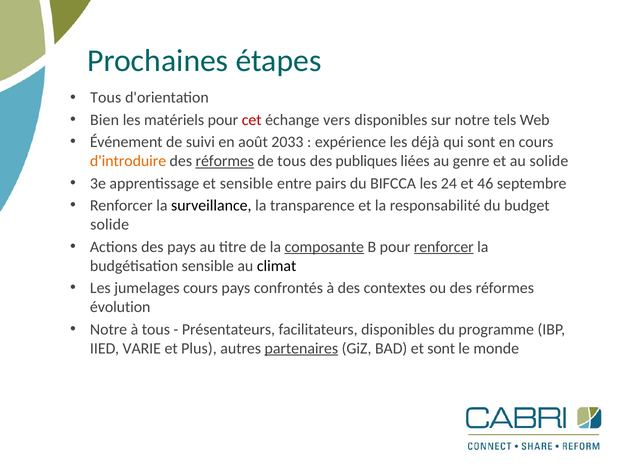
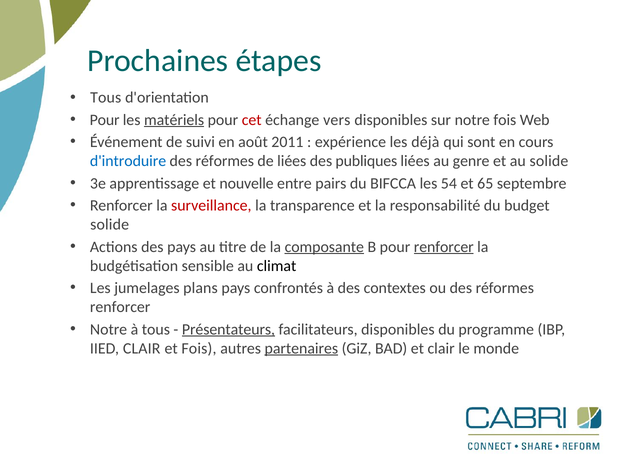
Bien at (105, 120): Bien -> Pour
matériels underline: none -> present
notre tels: tels -> fois
2033: 2033 -> 2011
d'introduire colour: orange -> blue
réformes at (225, 161) underline: present -> none
de tous: tous -> liées
et sensible: sensible -> nouvelle
24: 24 -> 54
46: 46 -> 65
surveillance colour: black -> red
jumelages cours: cours -> plans
évolution at (120, 307): évolution -> renforcer
Présentateurs underline: none -> present
IIED VARIE: VARIE -> CLAIR
et Plus: Plus -> Fois
et sont: sont -> clair
